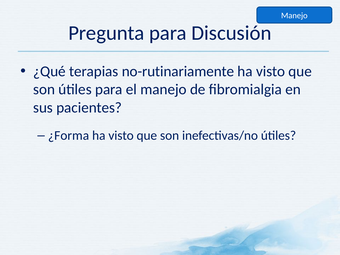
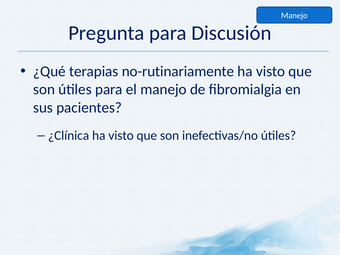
¿Forma: ¿Forma -> ¿Clínica
